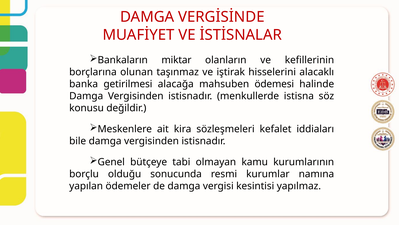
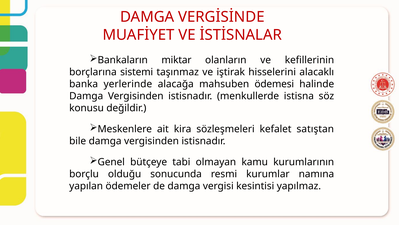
olunan: olunan -> sistemi
getirilmesi: getirilmesi -> yerlerinde
iddiaları: iddiaları -> satıştan
